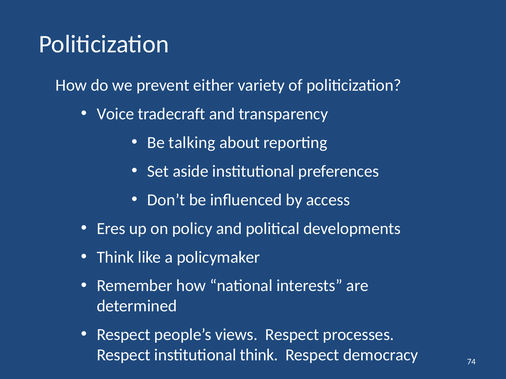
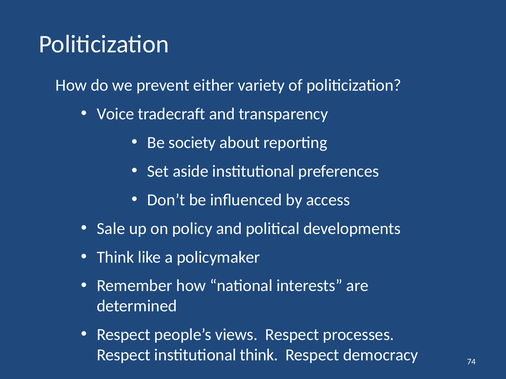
talking: talking -> society
Eres: Eres -> Sale
